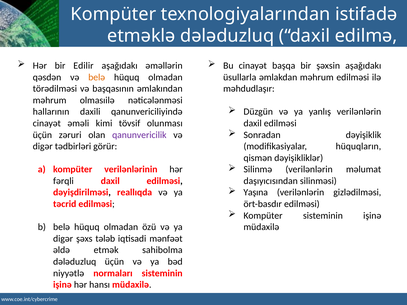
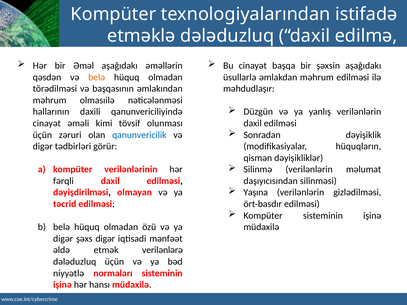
Edilir: Edilir -> Əməl
qanunvericilik colour: purple -> blue
reallıqda: reallıqda -> olmayan
şəxs tələb: tələb -> digər
sahibolma: sahibolma -> verilənlərə
